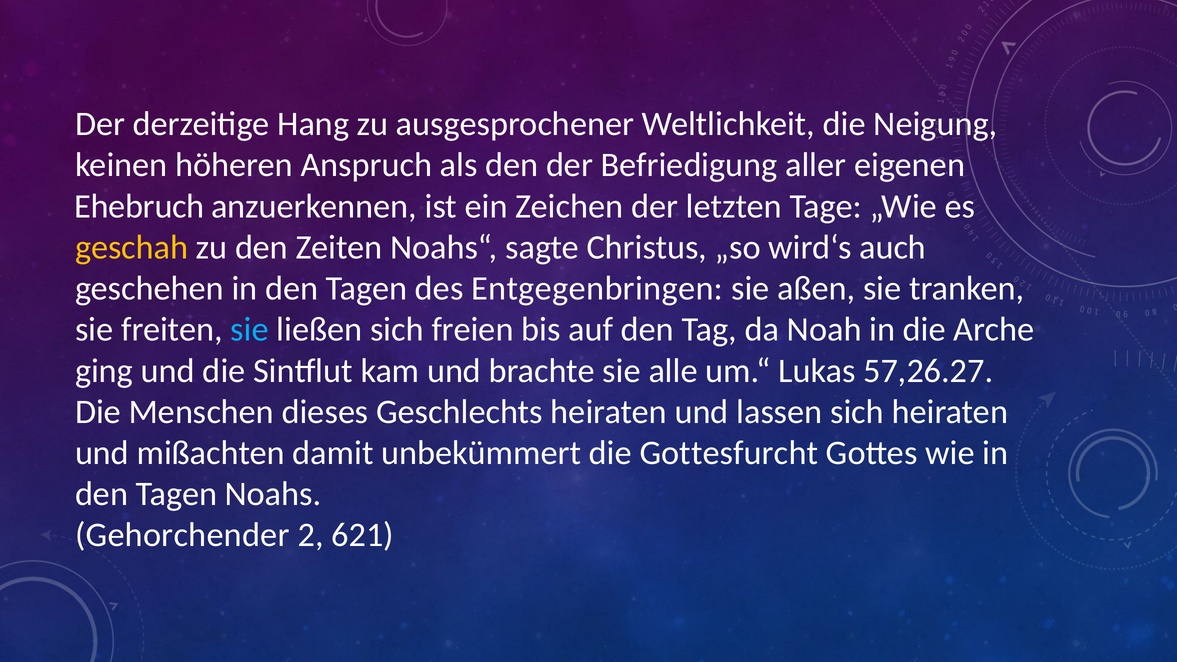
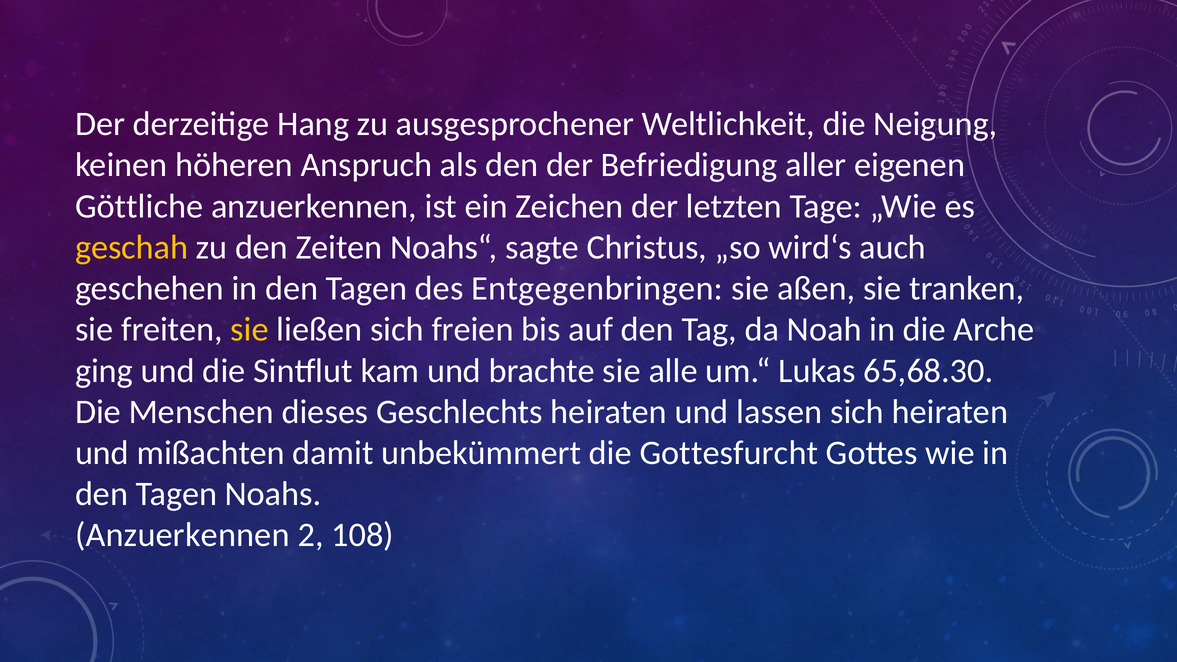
Ehebruch: Ehebruch -> Göttliche
sie at (250, 330) colour: light blue -> yellow
57,26.27: 57,26.27 -> 65,68.30
Gehorchender at (182, 535): Gehorchender -> Anzuerkennen
621: 621 -> 108
